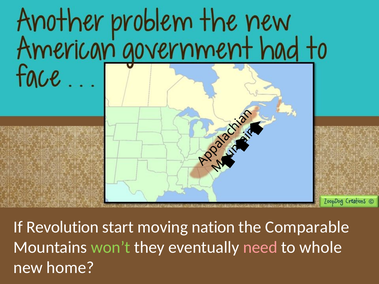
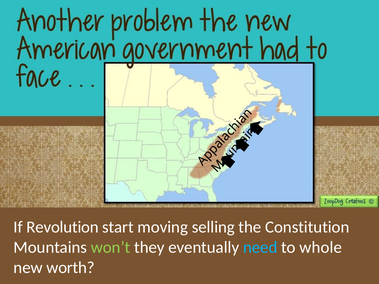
nation: nation -> selling
Comparable: Comparable -> Constitution
need colour: pink -> light blue
home: home -> worth
